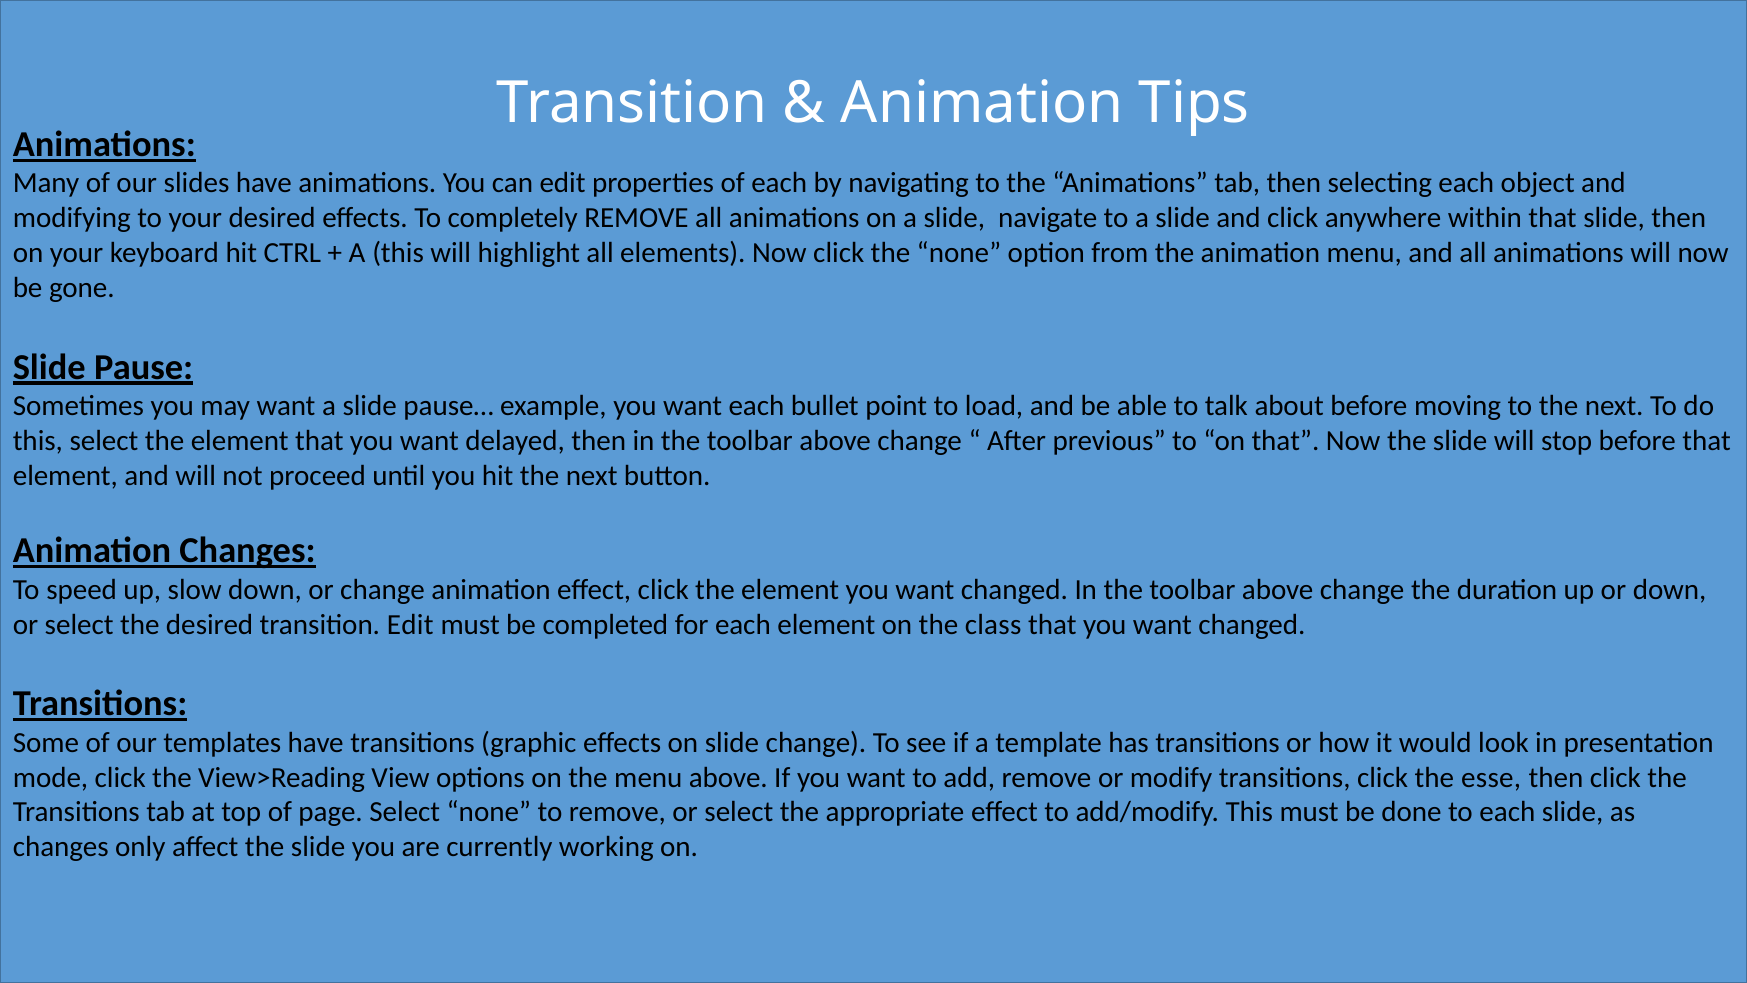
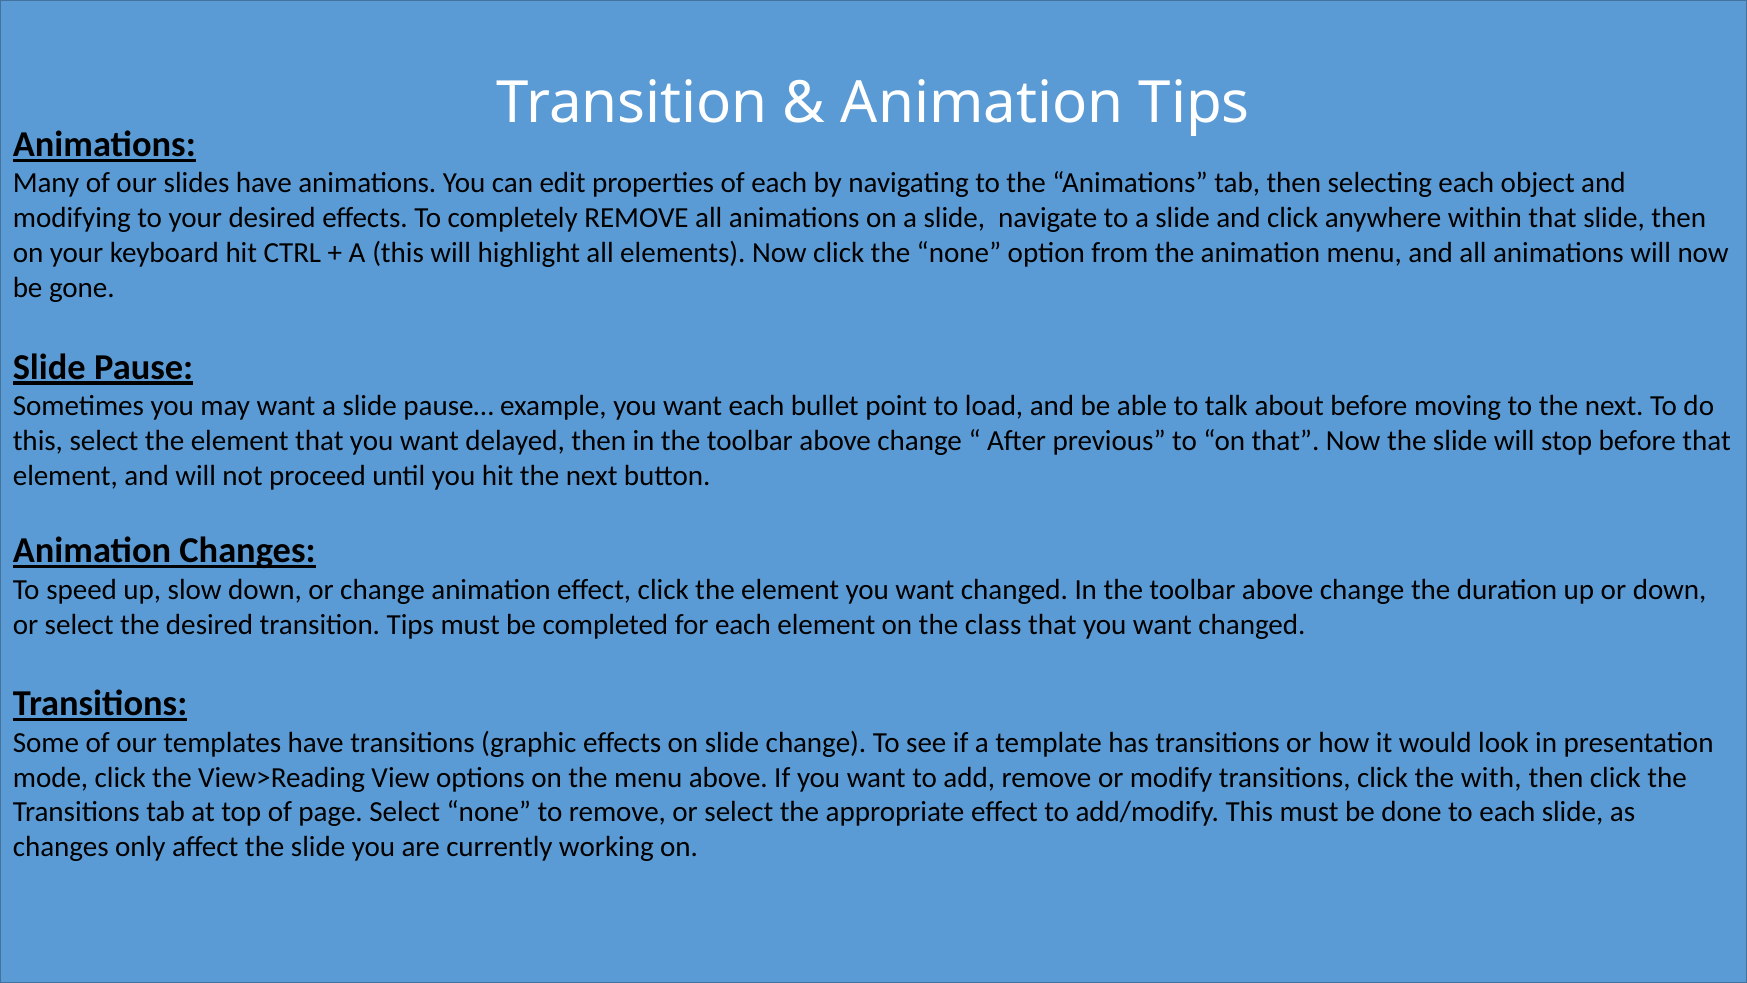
transition Edit: Edit -> Tips
esse: esse -> with
